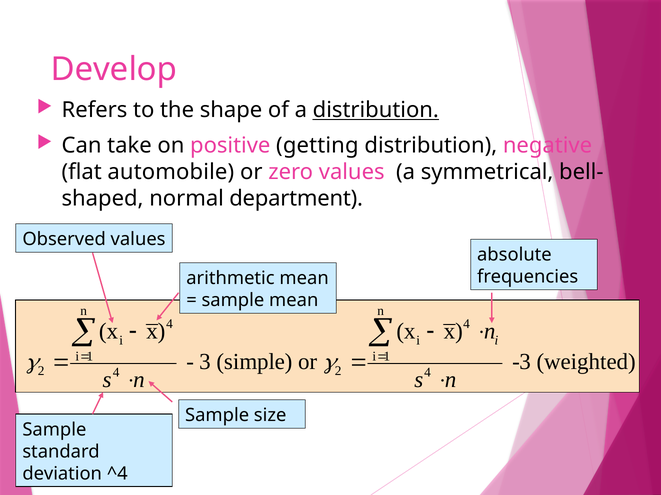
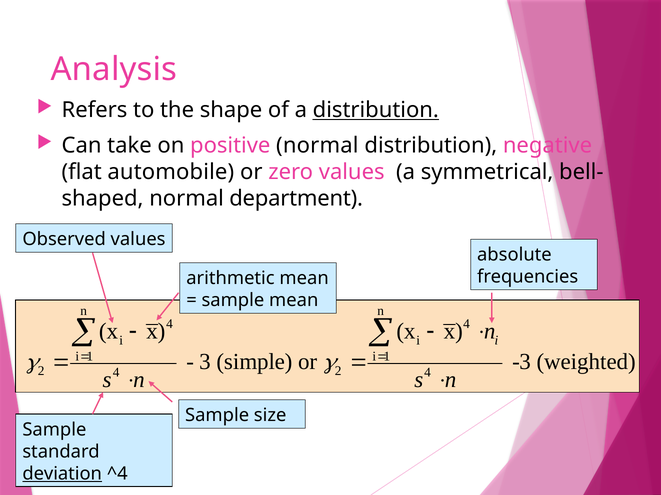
Develop: Develop -> Analysis
positive getting: getting -> normal
deviation underline: none -> present
